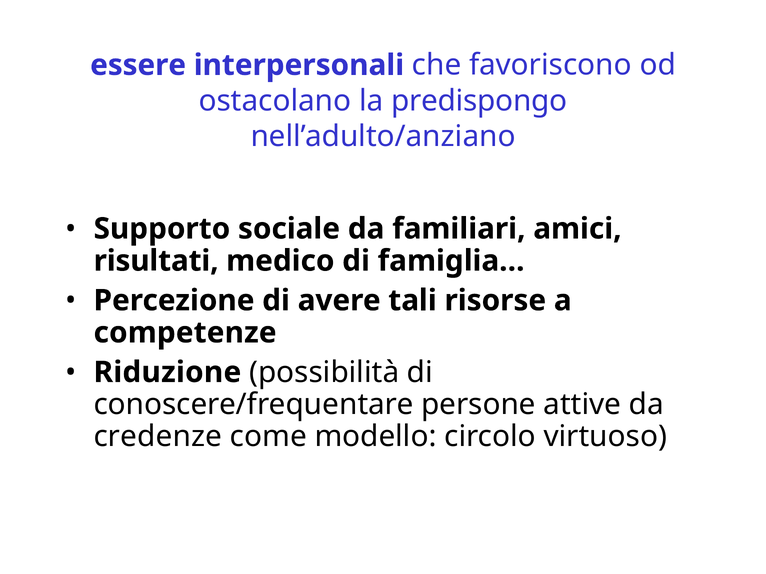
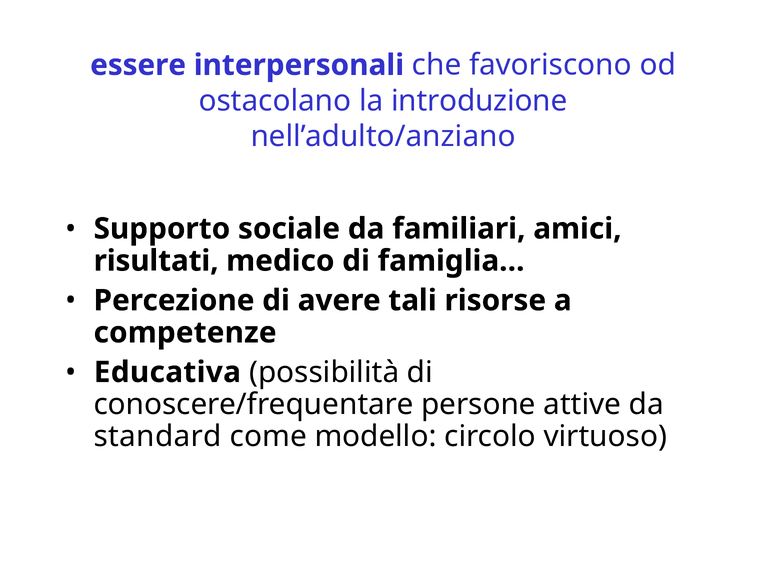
predispongo: predispongo -> introduzione
Riduzione: Riduzione -> Educativa
credenze: credenze -> standard
